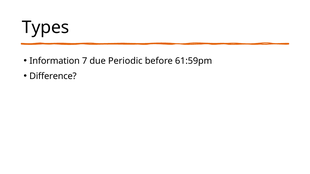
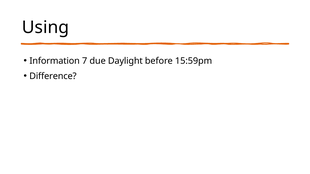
Types: Types -> Using
Periodic: Periodic -> Daylight
61:59pm: 61:59pm -> 15:59pm
